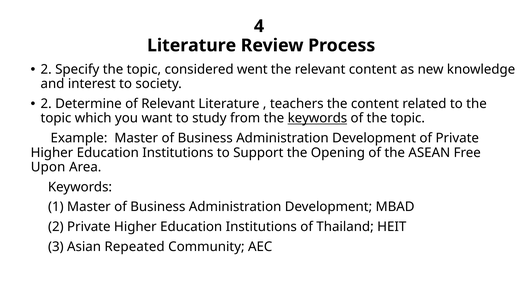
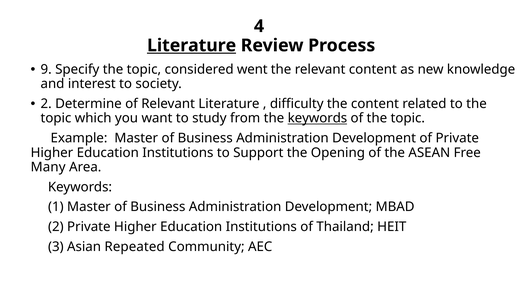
Literature at (192, 45) underline: none -> present
2 at (46, 69): 2 -> 9
teachers: teachers -> difficulty
Upon: Upon -> Many
